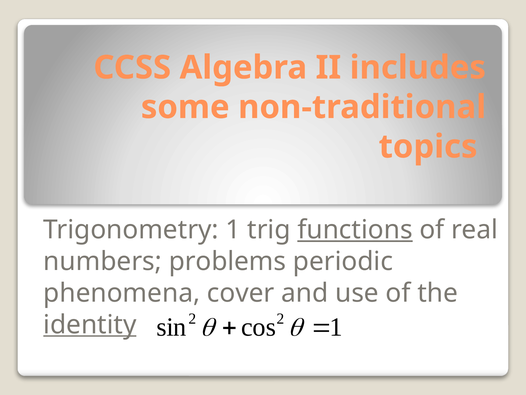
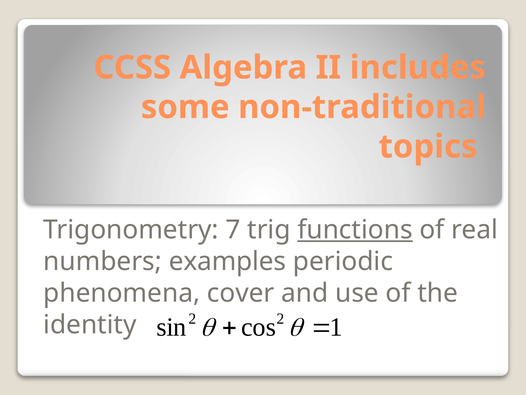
Trigonometry 1: 1 -> 7
problems: problems -> examples
identity underline: present -> none
